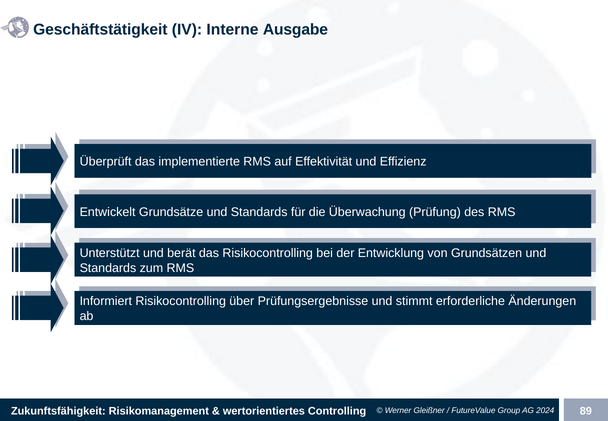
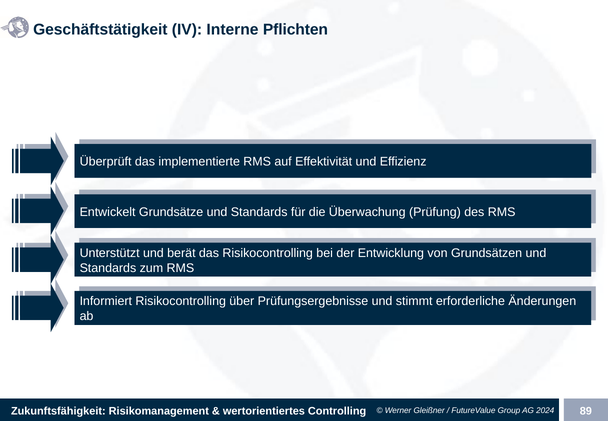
Ausgabe: Ausgabe -> Pflichten
